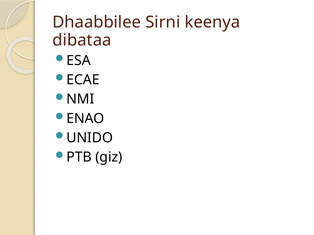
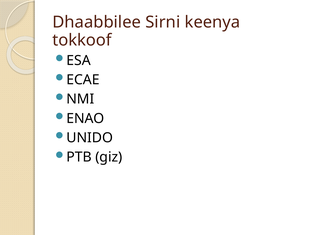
dibataa: dibataa -> tokkoof
